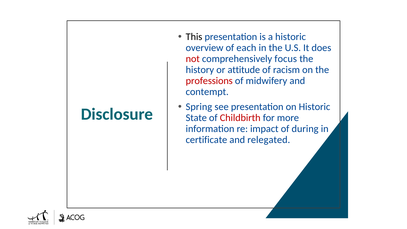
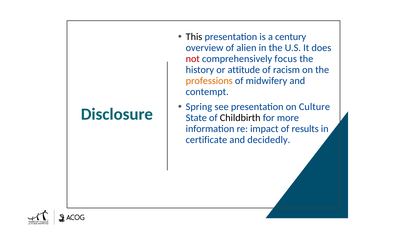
a historic: historic -> century
each: each -> alien
professions colour: red -> orange
on Historic: Historic -> Culture
Childbirth colour: red -> black
during: during -> results
relegated: relegated -> decidedly
